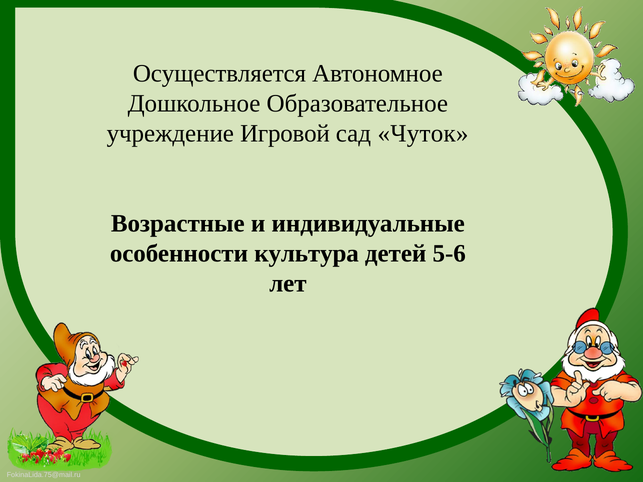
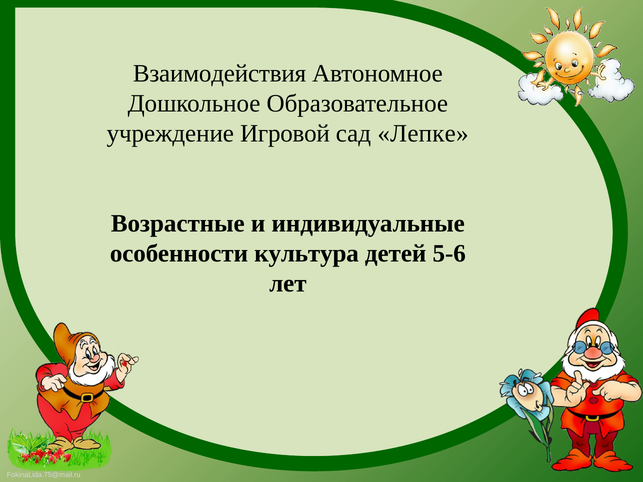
Осуществляется: Осуществляется -> Взаимодействия
Чуток: Чуток -> Лепке
